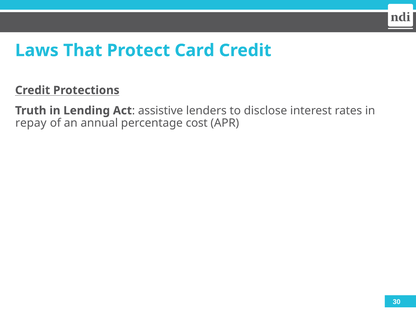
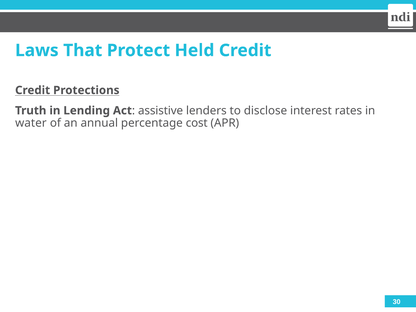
Card: Card -> Held
repay: repay -> water
